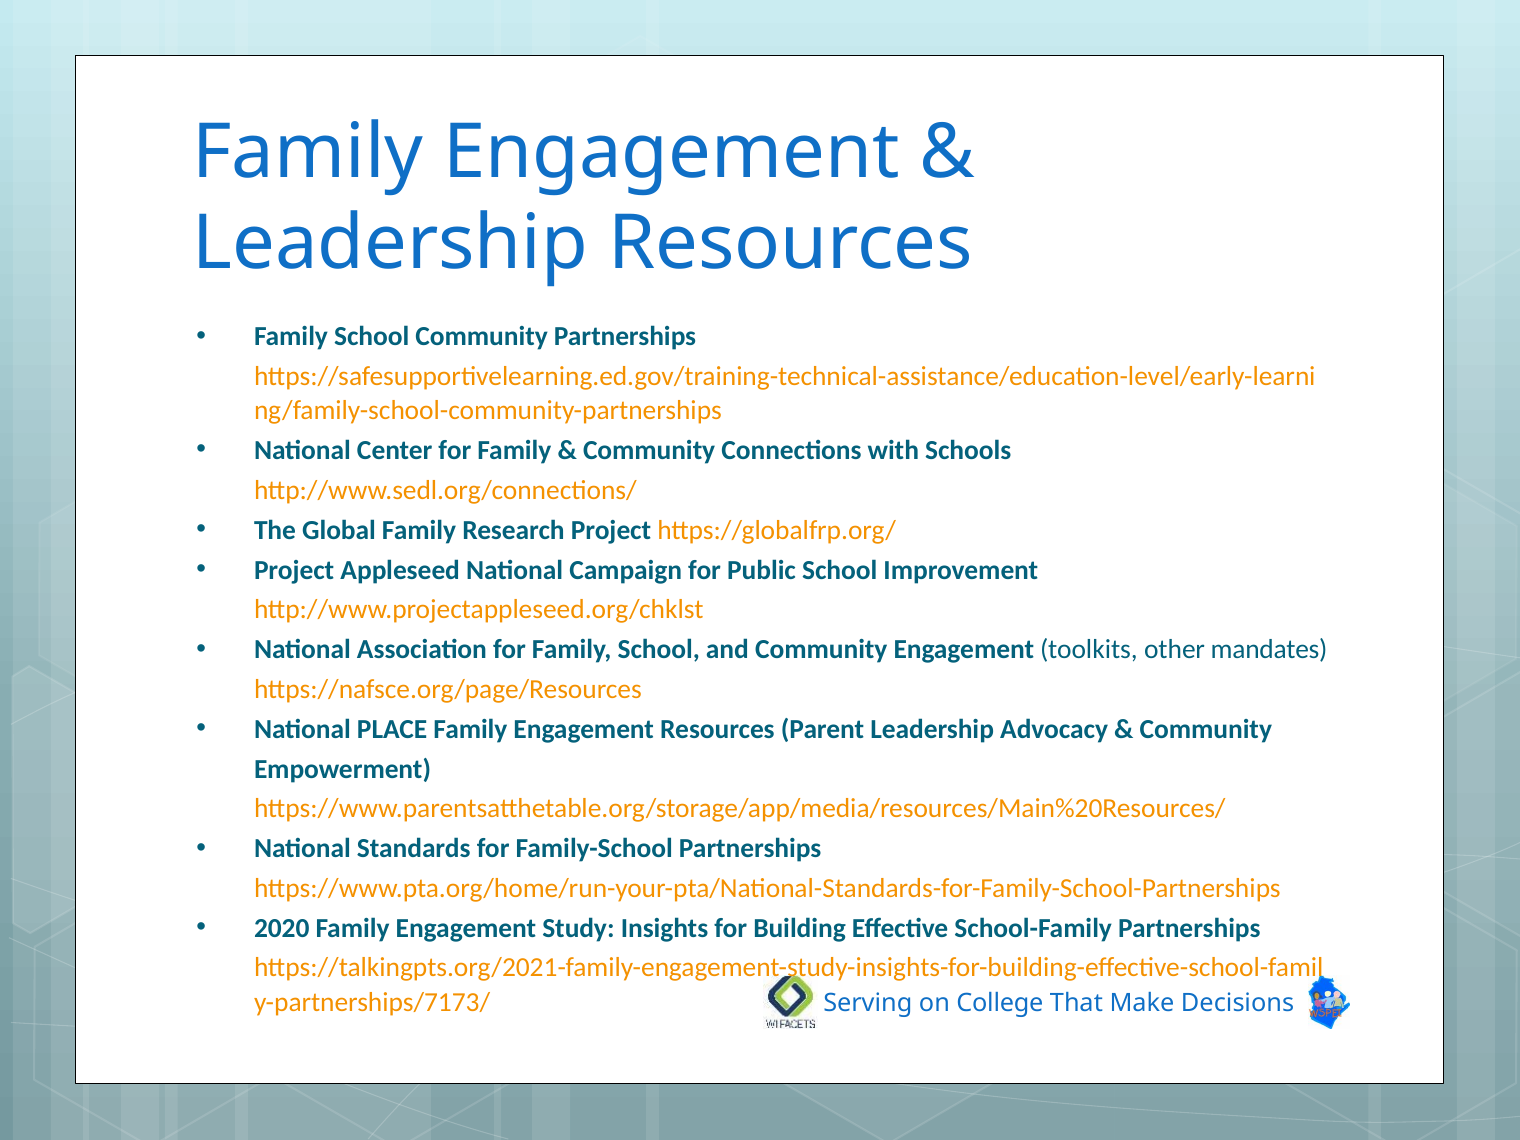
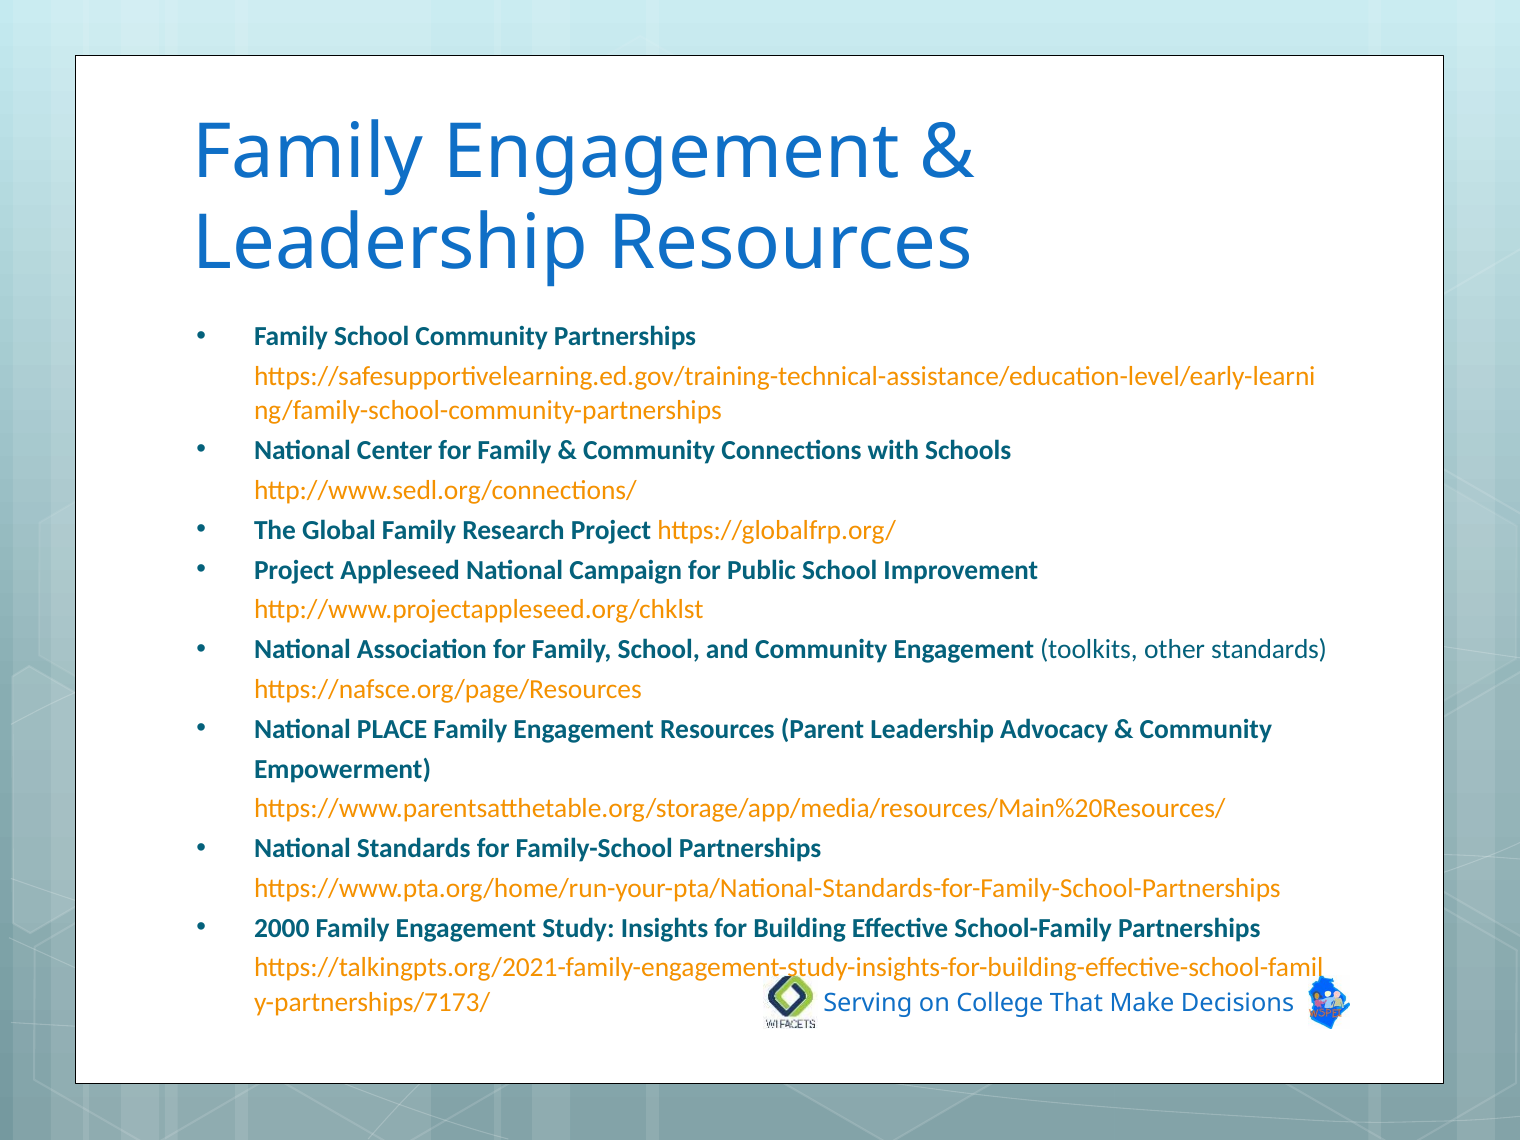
other mandates: mandates -> standards
2020: 2020 -> 2000
